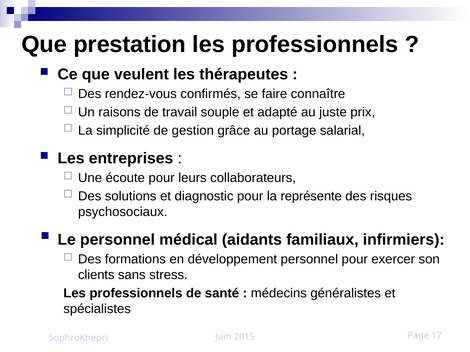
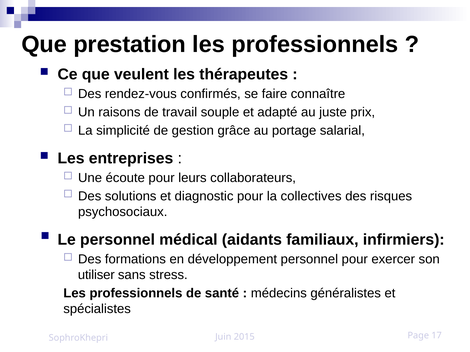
représente: représente -> collectives
clients: clients -> utiliser
